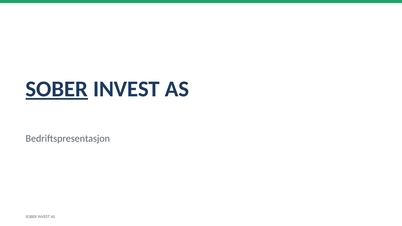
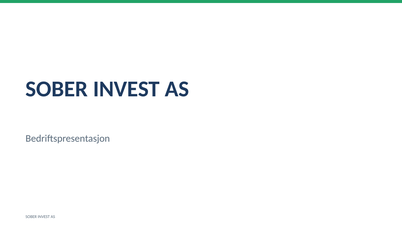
SOBER at (57, 89) underline: present -> none
